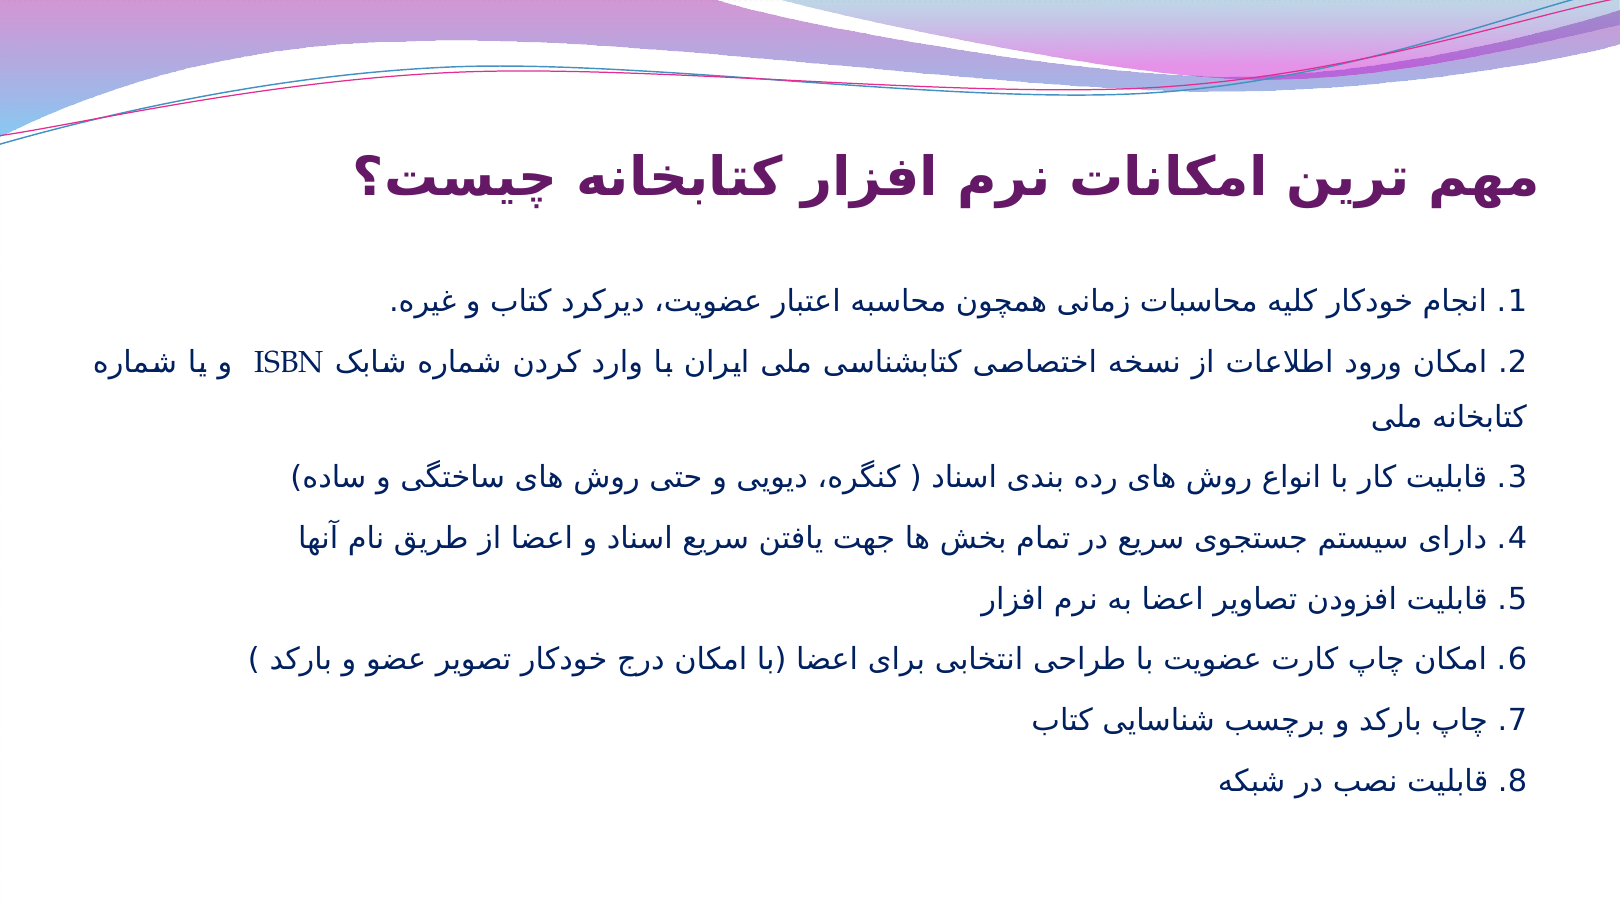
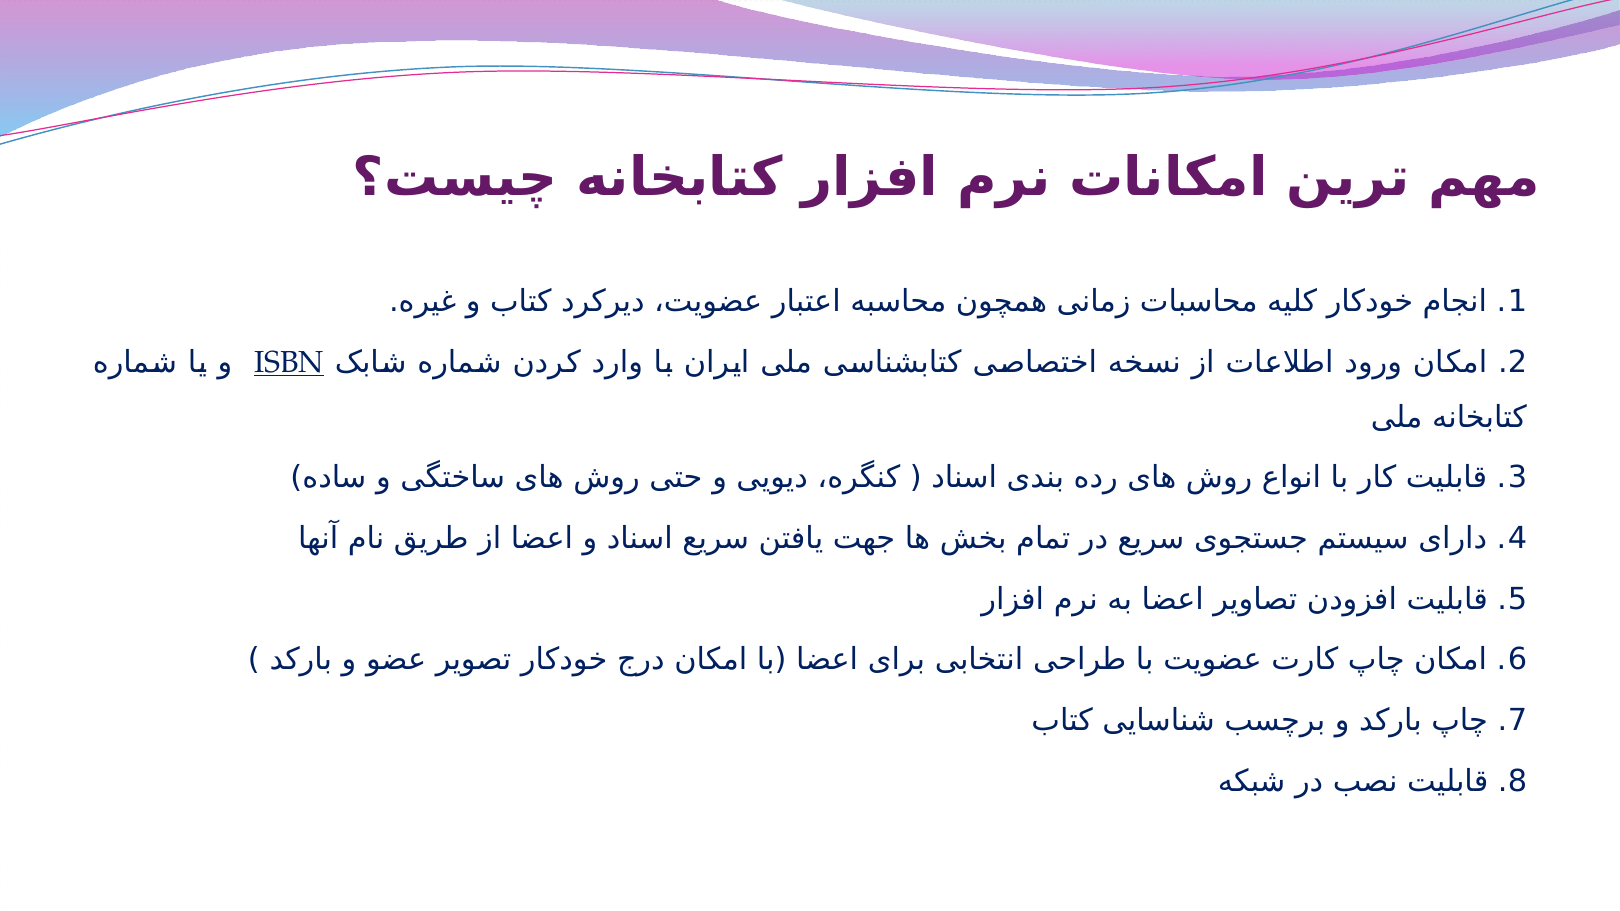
ISBN underline: none -> present
